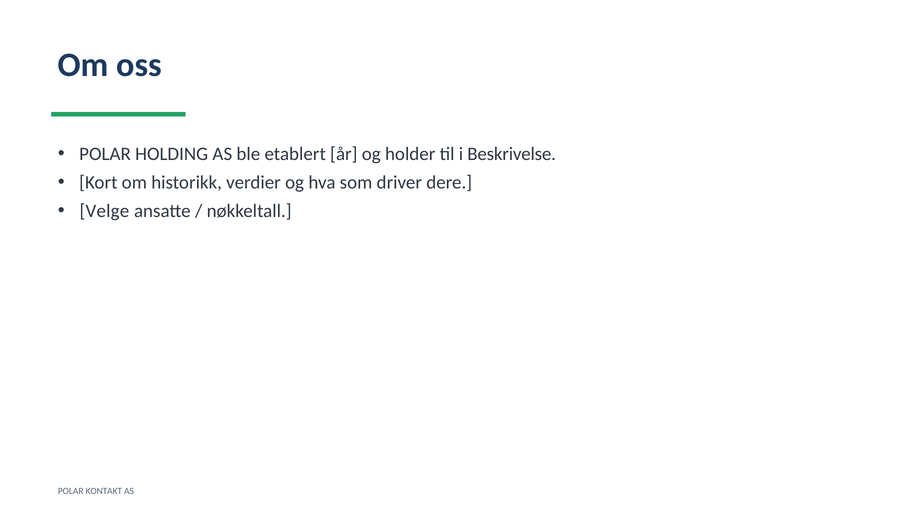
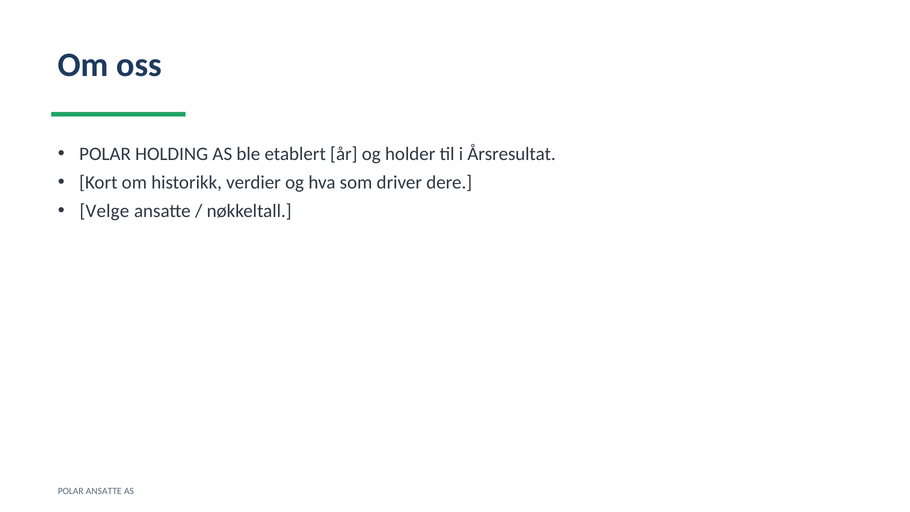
Beskrivelse: Beskrivelse -> Årsresultat
POLAR KONTAKT: KONTAKT -> ANSATTE
